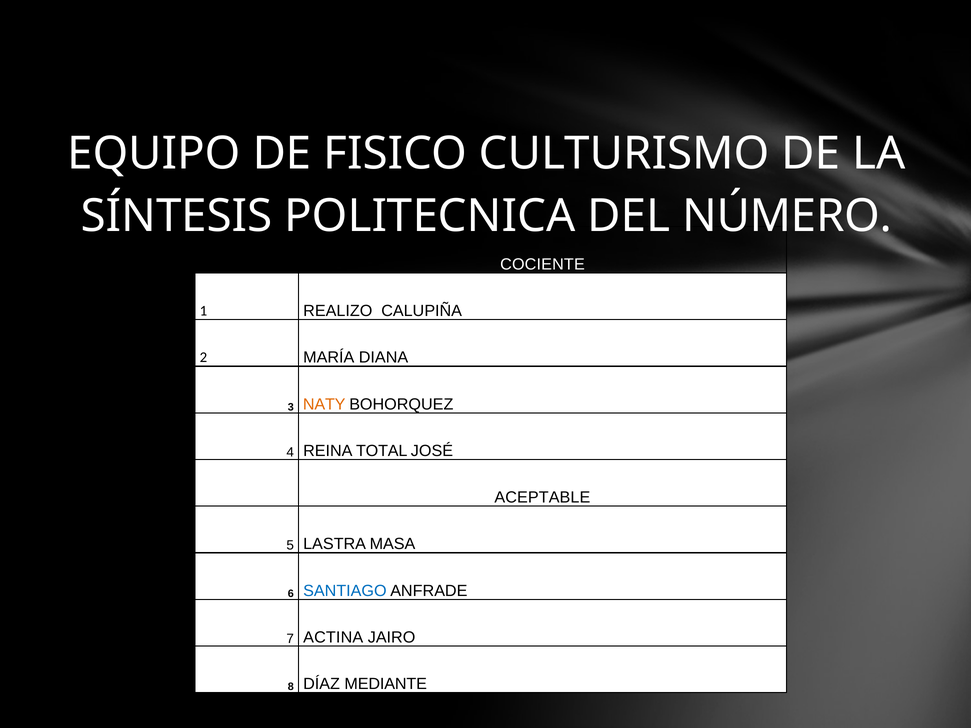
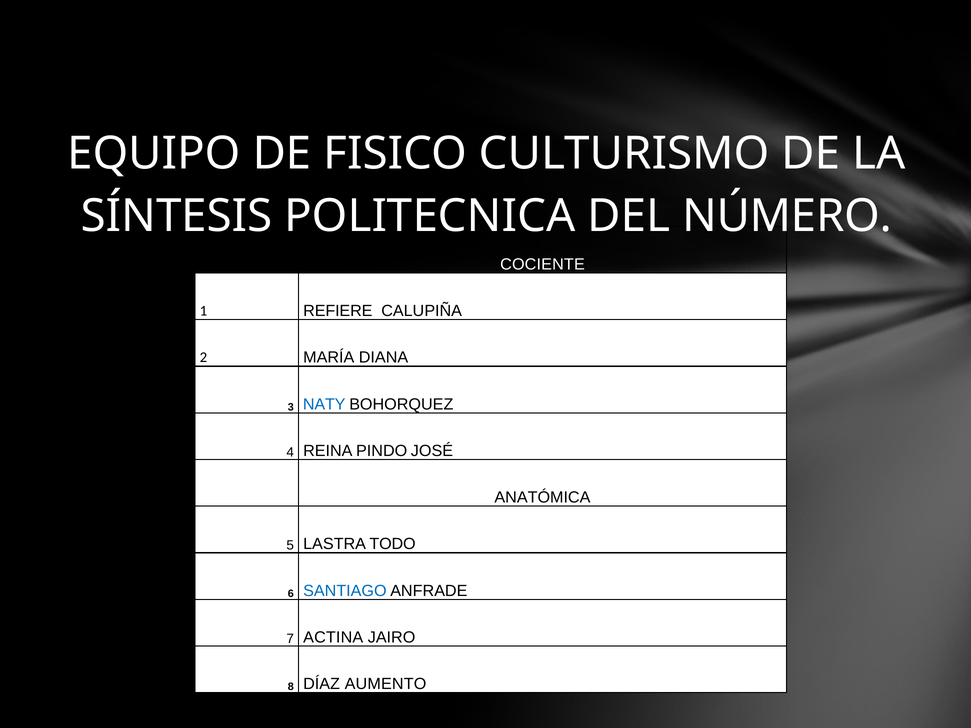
REALIZO: REALIZO -> REFIERE
NATY colour: orange -> blue
TOTAL: TOTAL -> PINDO
ACEPTABLE: ACEPTABLE -> ANATÓMICA
MASA: MASA -> TODO
MEDIANTE: MEDIANTE -> AUMENTO
